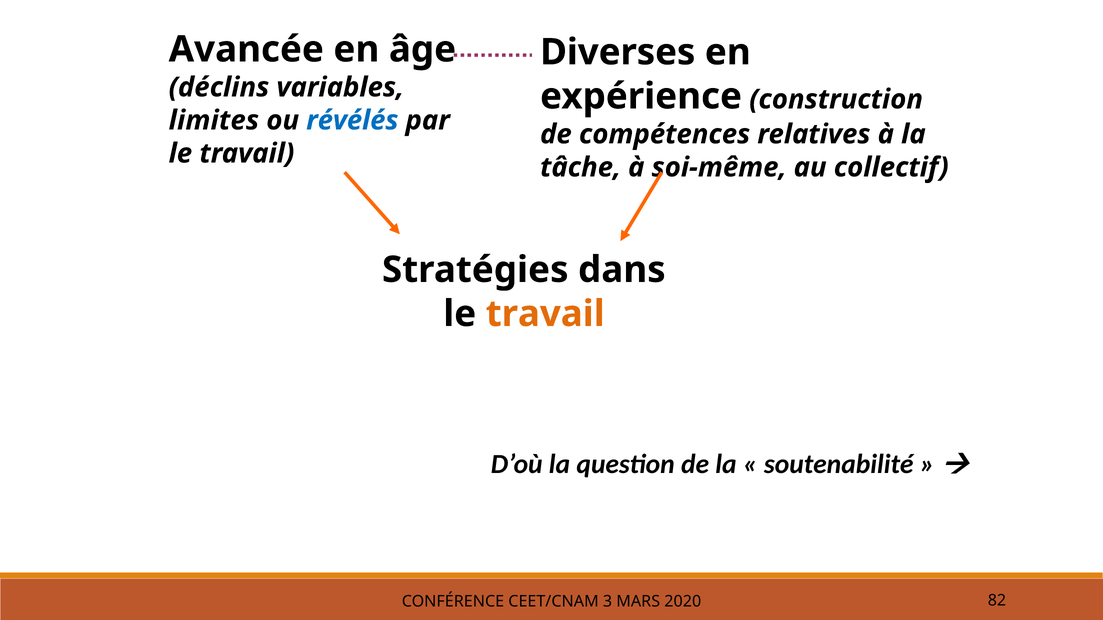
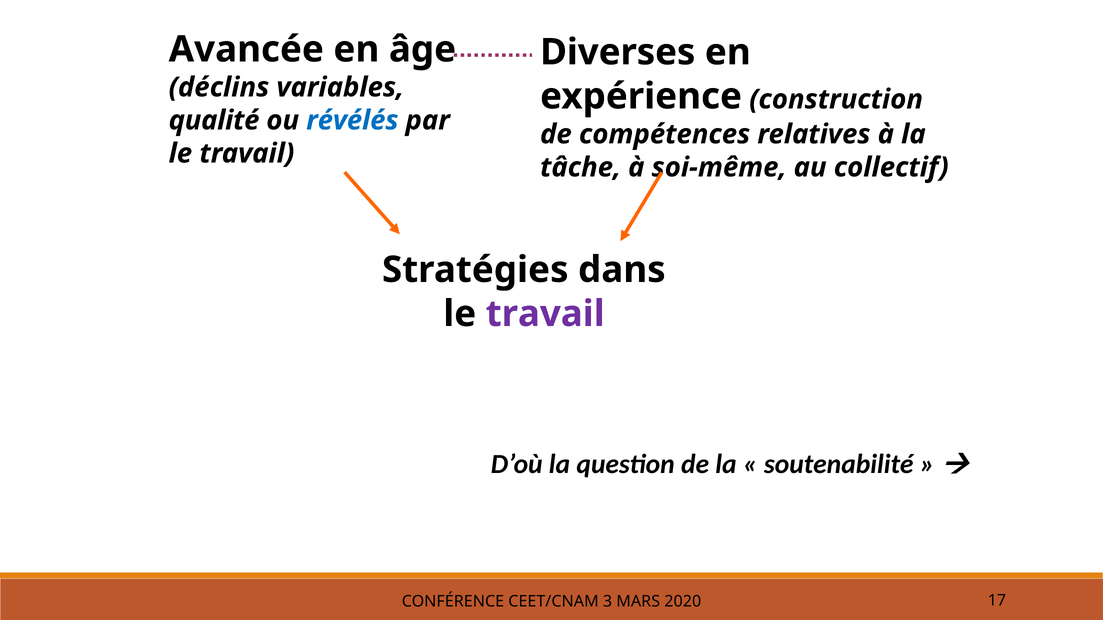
limites: limites -> qualité
travail at (545, 314) colour: orange -> purple
82: 82 -> 17
